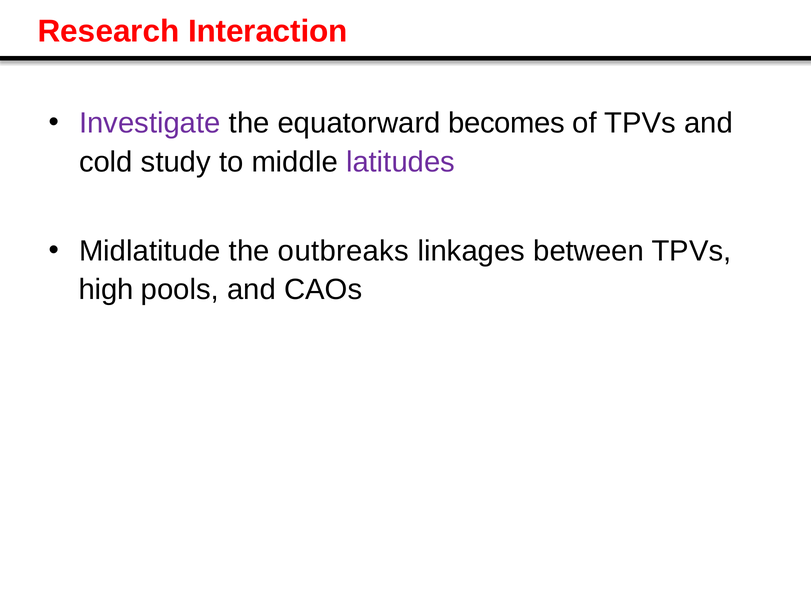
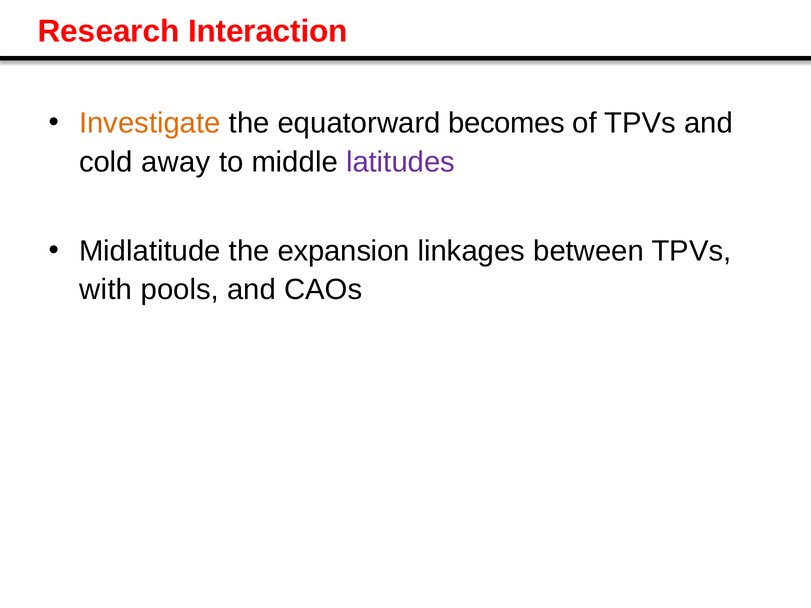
Investigate colour: purple -> orange
study: study -> away
outbreaks: outbreaks -> expansion
high: high -> with
